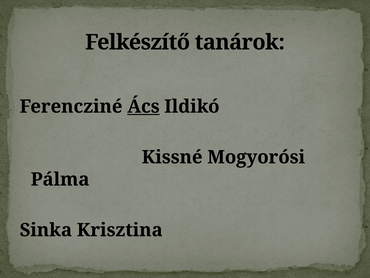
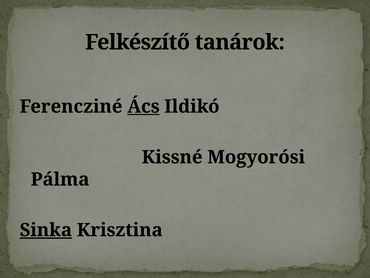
Sinka underline: none -> present
